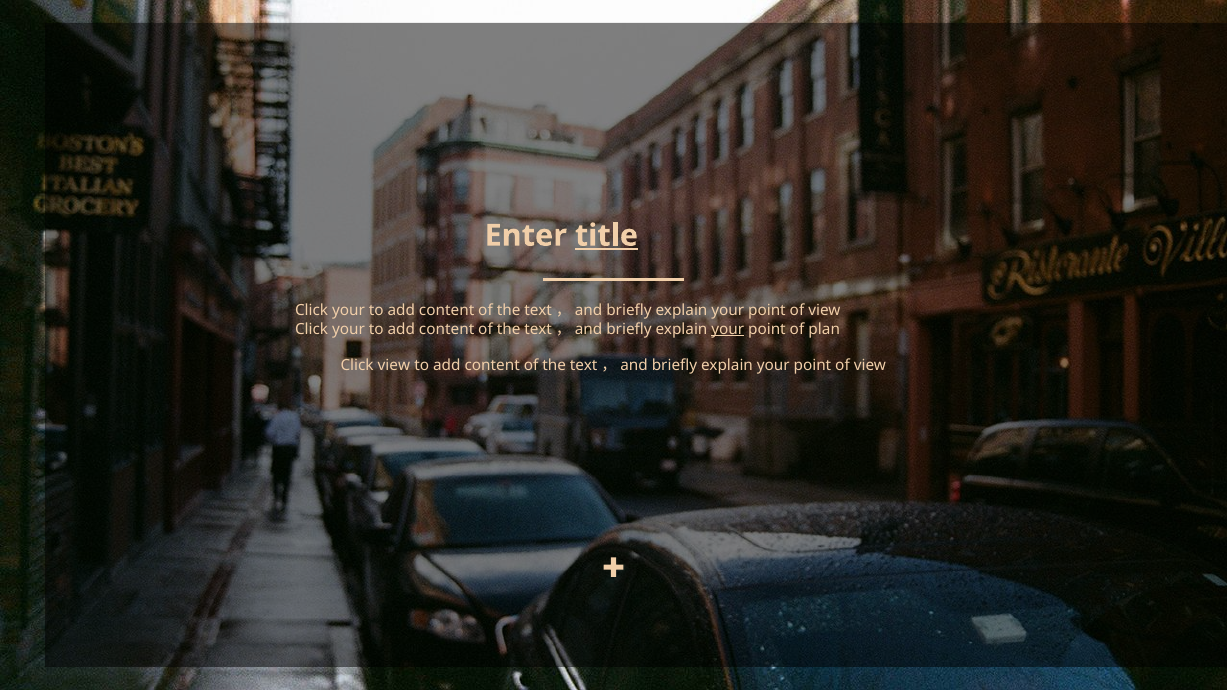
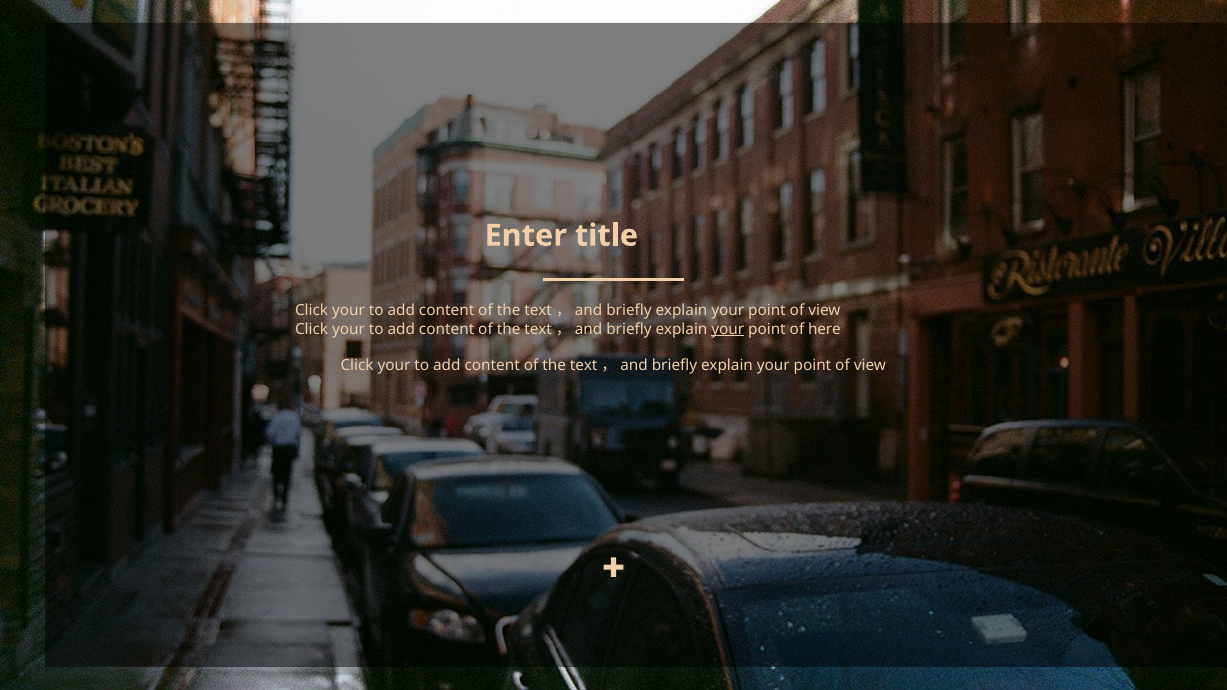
title underline: present -> none
plan: plan -> here
view at (394, 366): view -> your
